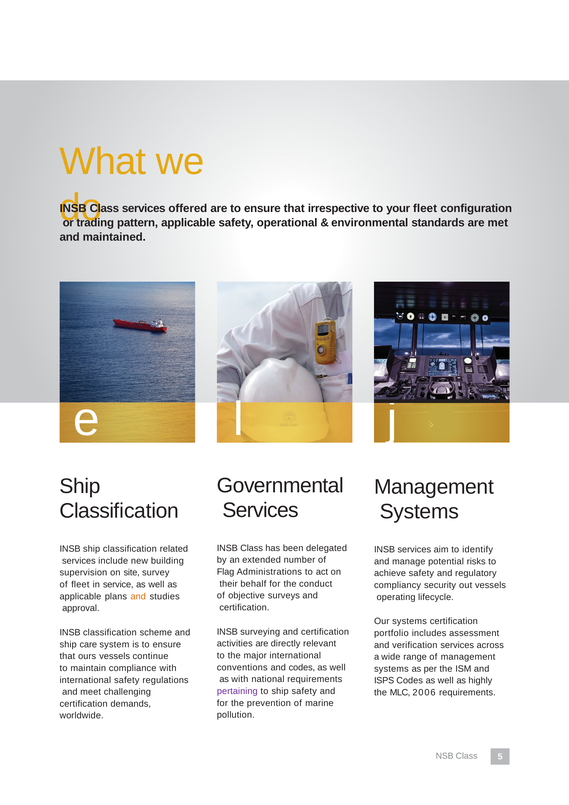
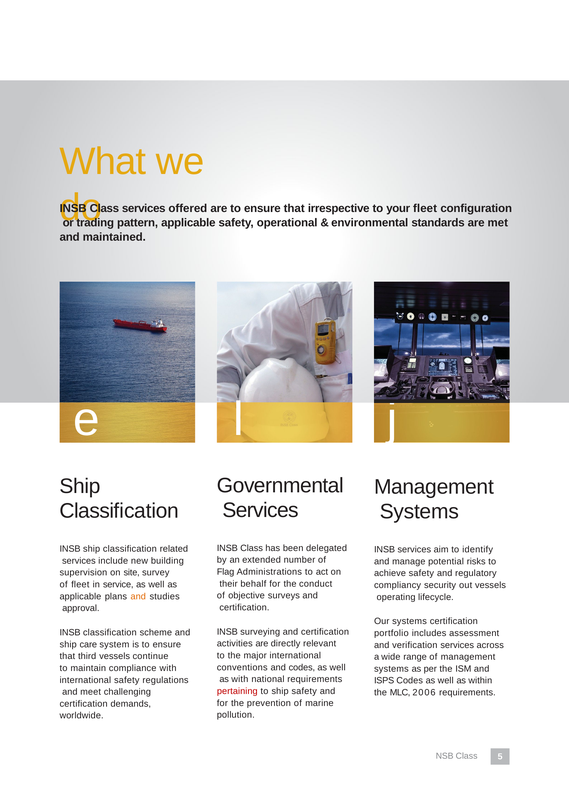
ours: ours -> third
highly: highly -> within
pertaining colour: purple -> red
